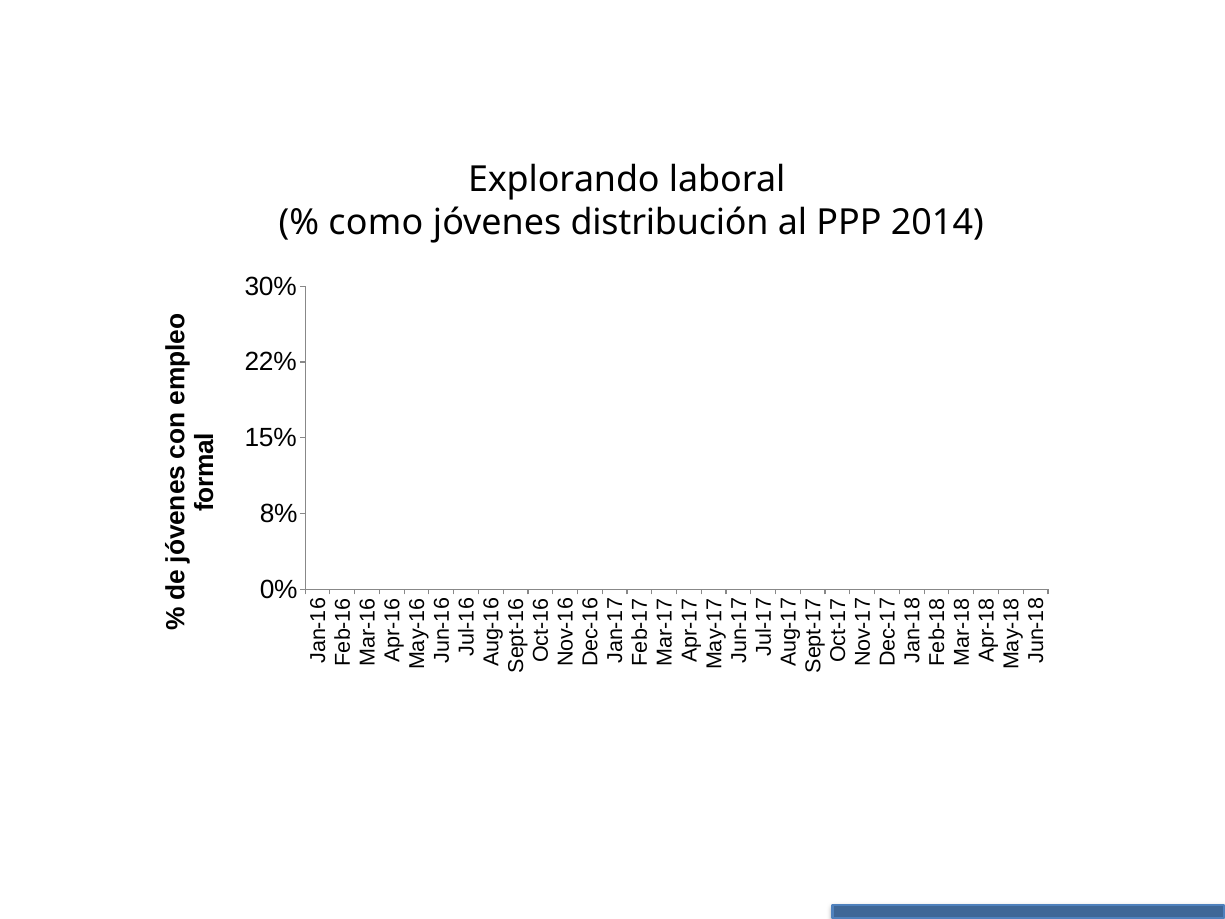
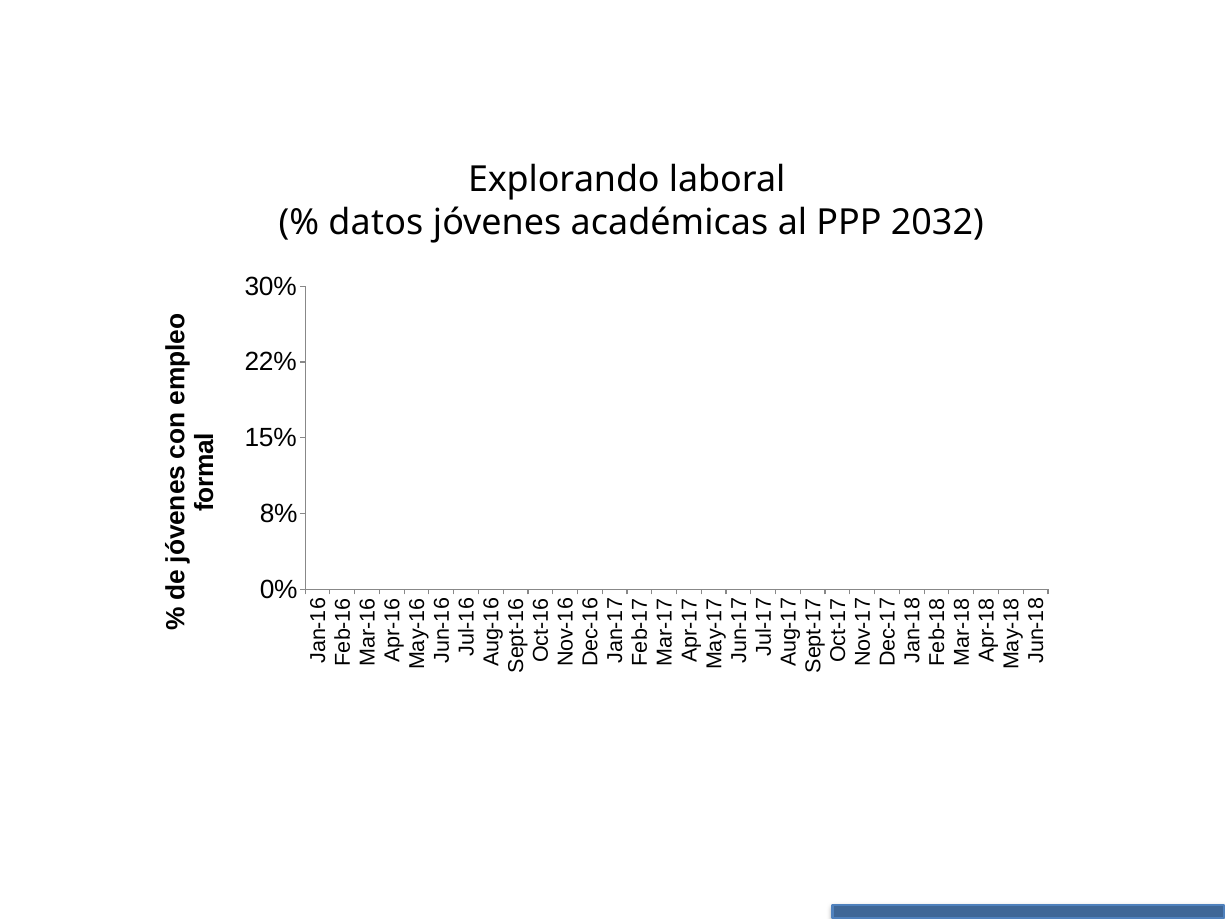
como: como -> datos
distribución: distribución -> académicas
2014: 2014 -> 2032
